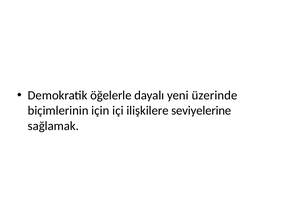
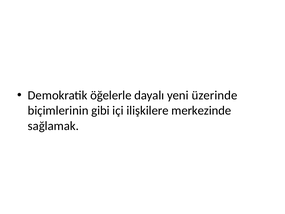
için: için -> gibi
seviyelerine: seviyelerine -> merkezinde
